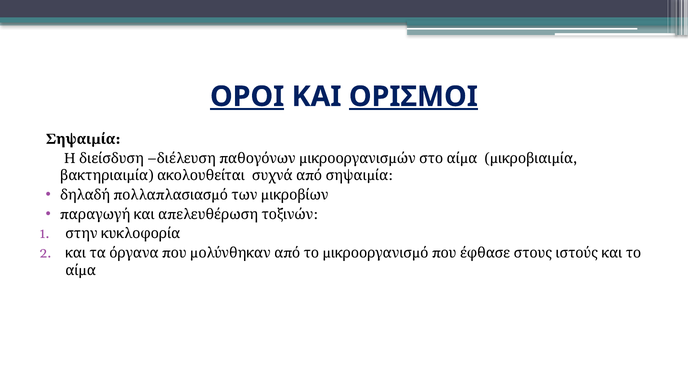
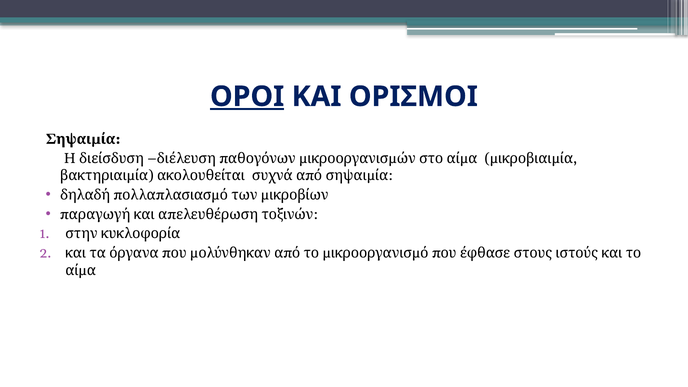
ΟΡΙΣΜΟΙ underline: present -> none
